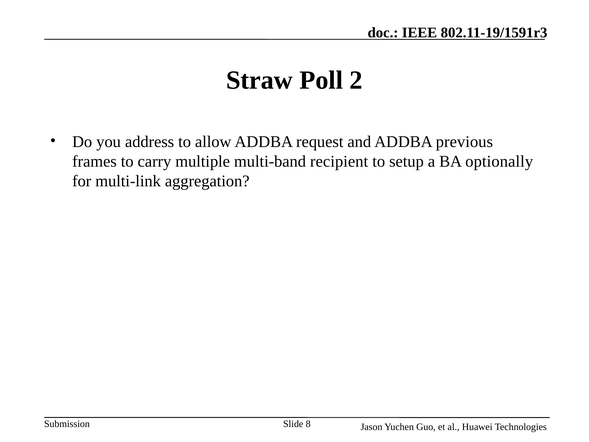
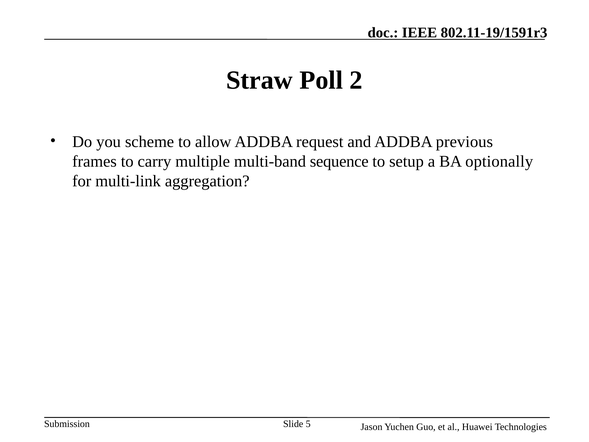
address: address -> scheme
recipient: recipient -> sequence
8: 8 -> 5
